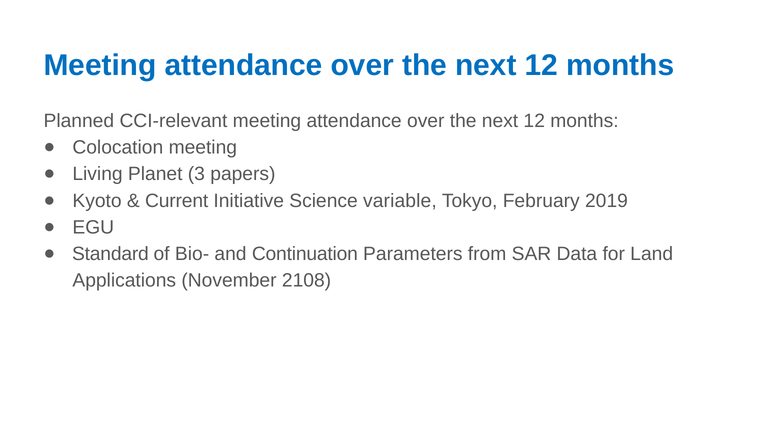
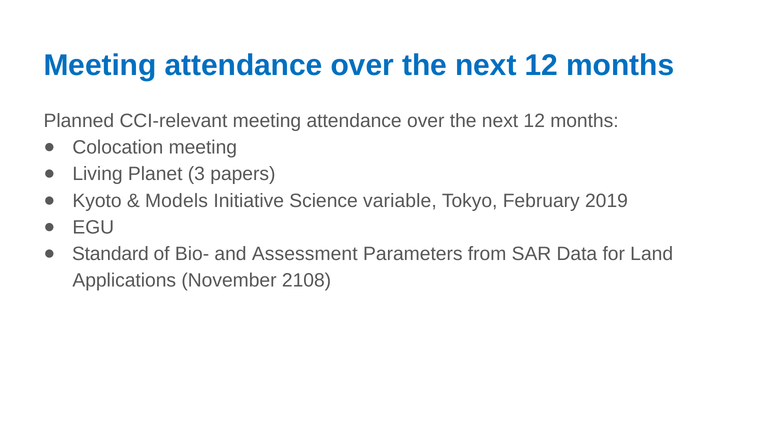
Current: Current -> Models
Continuation: Continuation -> Assessment
